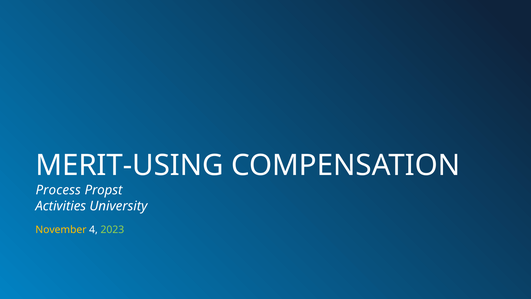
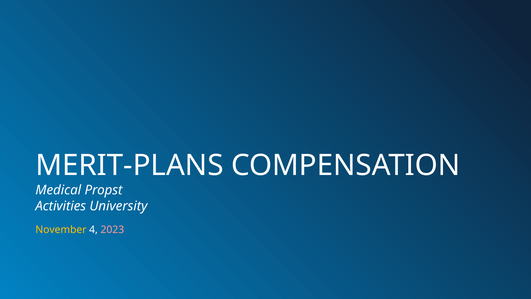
MERIT-USING: MERIT-USING -> MERIT-PLANS
Process: Process -> Medical
2023 colour: light green -> pink
